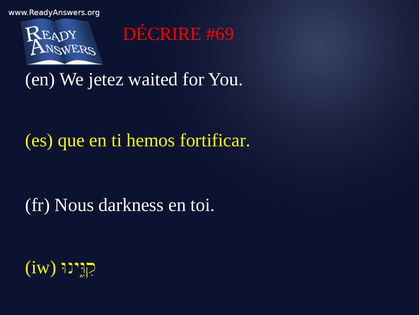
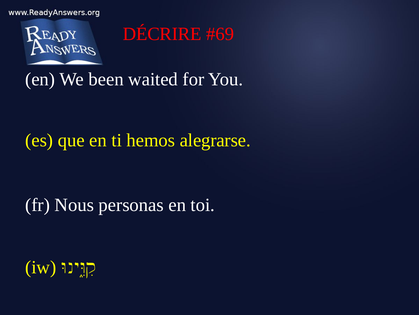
jetez: jetez -> been
fortificar: fortificar -> alegrarse
darkness: darkness -> personas
